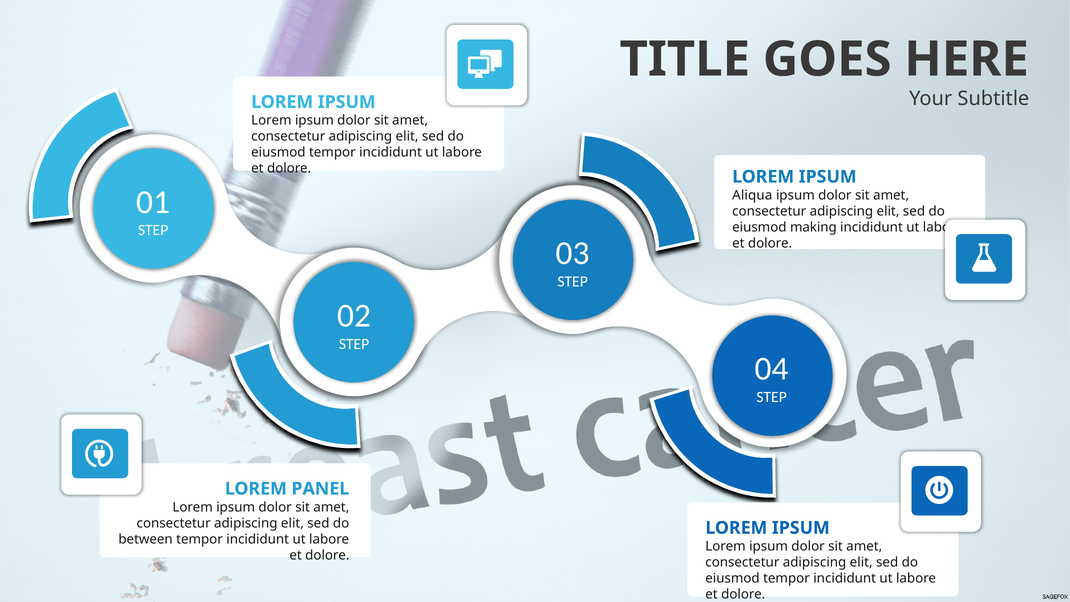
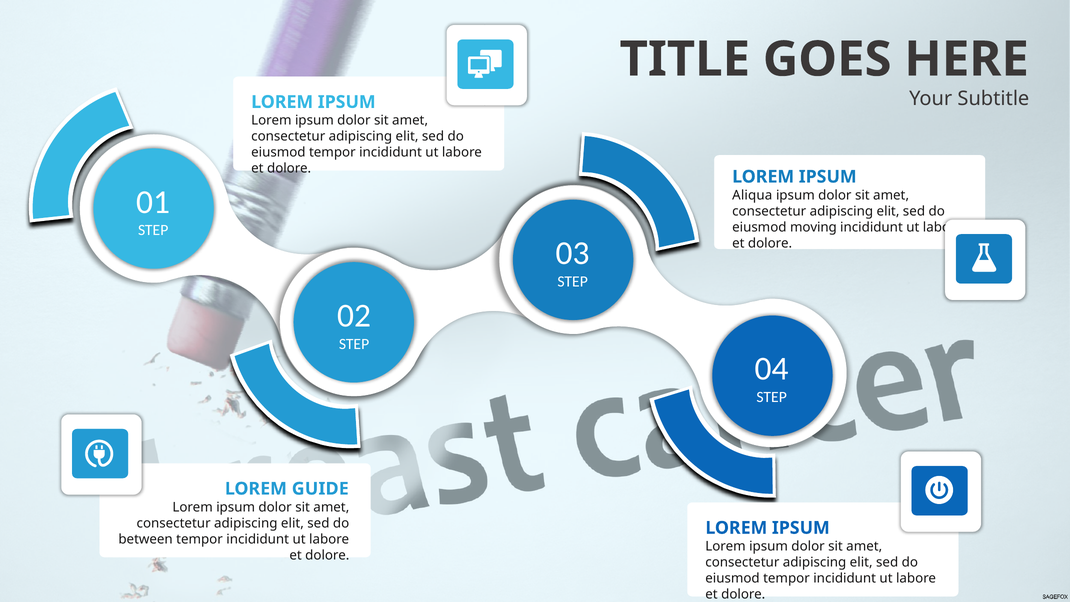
making: making -> moving
PANEL: PANEL -> GUIDE
